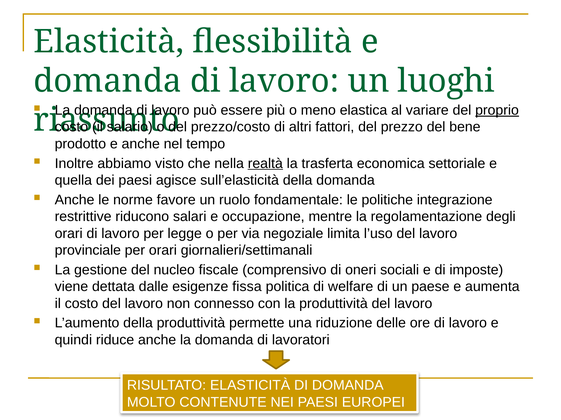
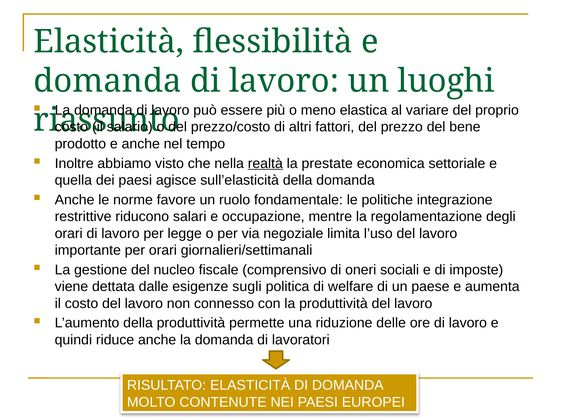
proprio underline: present -> none
trasferta: trasferta -> prestate
provinciale: provinciale -> importante
fissa: fissa -> sugli
